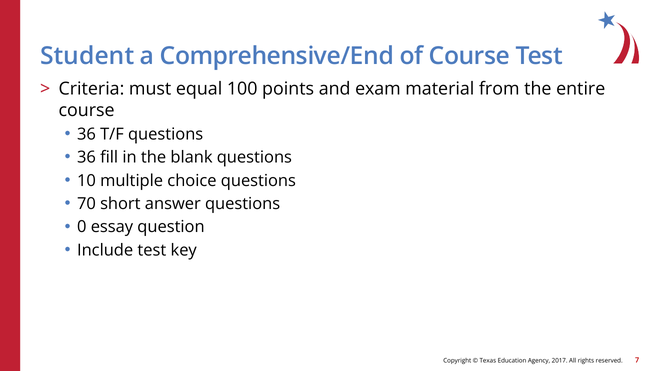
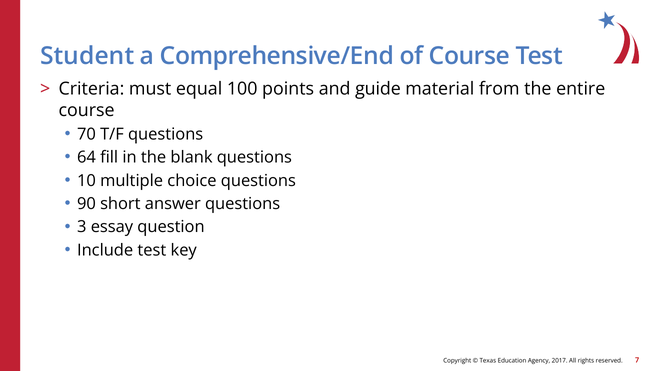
exam: exam -> guide
36 at (87, 134): 36 -> 70
36 at (87, 157): 36 -> 64
70: 70 -> 90
0: 0 -> 3
